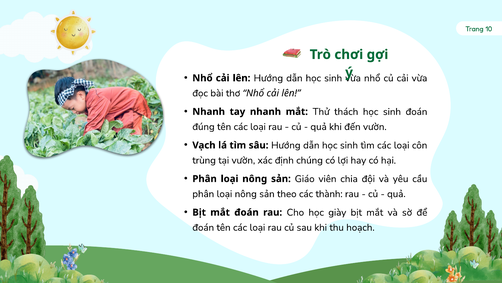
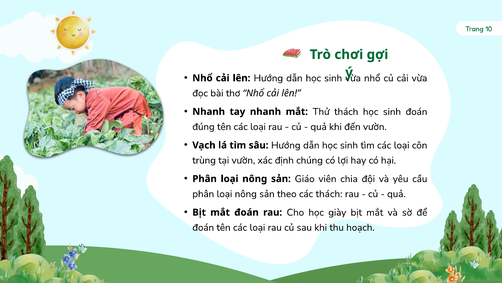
các thành: thành -> thách
